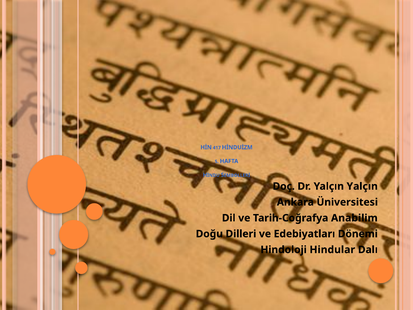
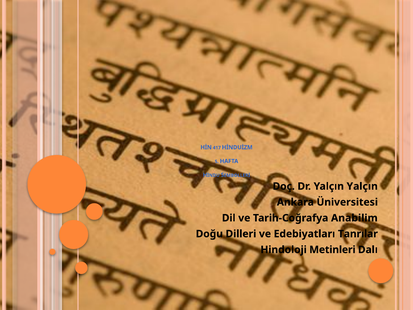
Dönemi: Dönemi -> Tanrılar
Hindular: Hindular -> Metinleri
